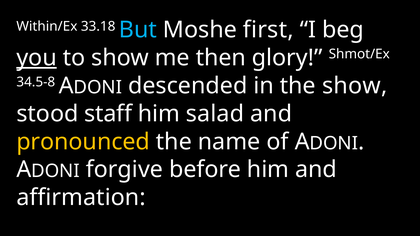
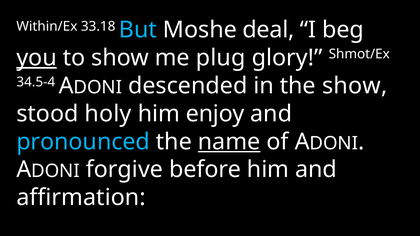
first: first -> deal
then: then -> plug
34.5-8: 34.5-8 -> 34.5-4
staff: staff -> holy
salad: salad -> enjoy
pronounced colour: yellow -> light blue
name underline: none -> present
